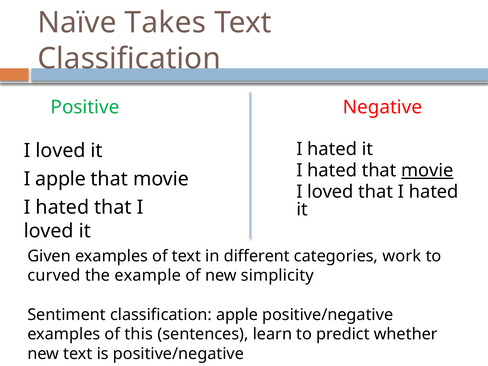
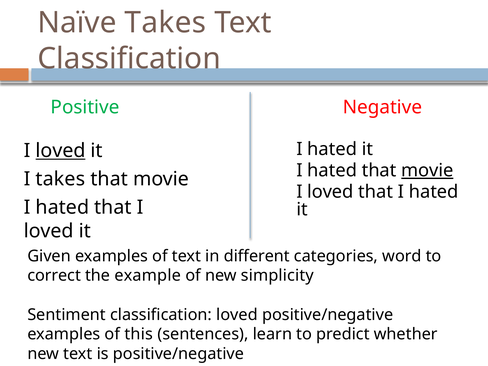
loved at (61, 151) underline: none -> present
I apple: apple -> takes
work: work -> word
curved: curved -> correct
classification apple: apple -> loved
